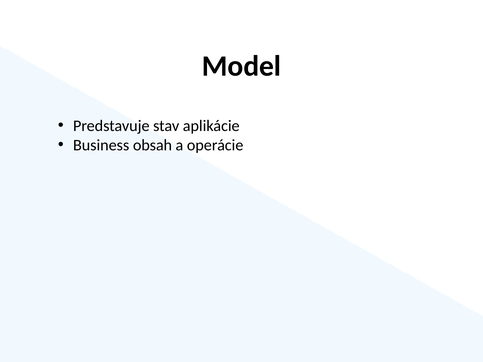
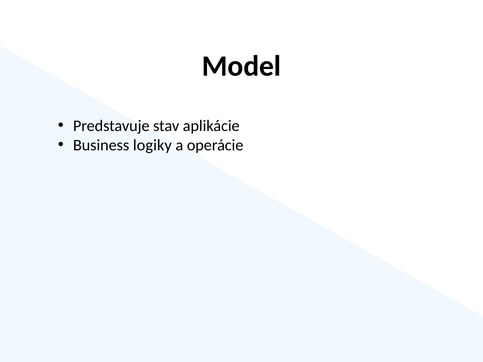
obsah: obsah -> logiky
